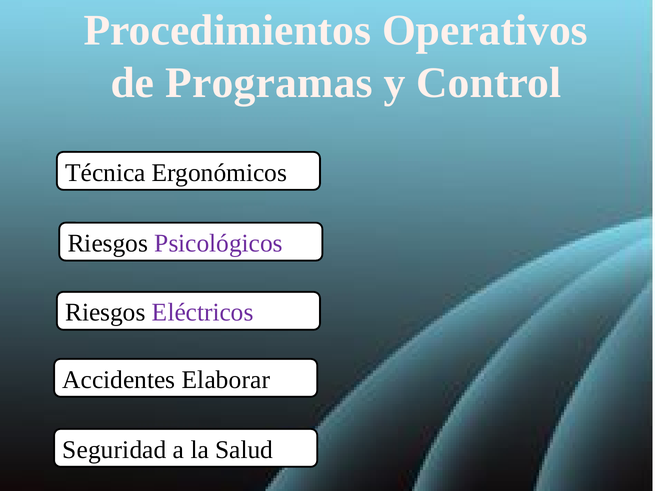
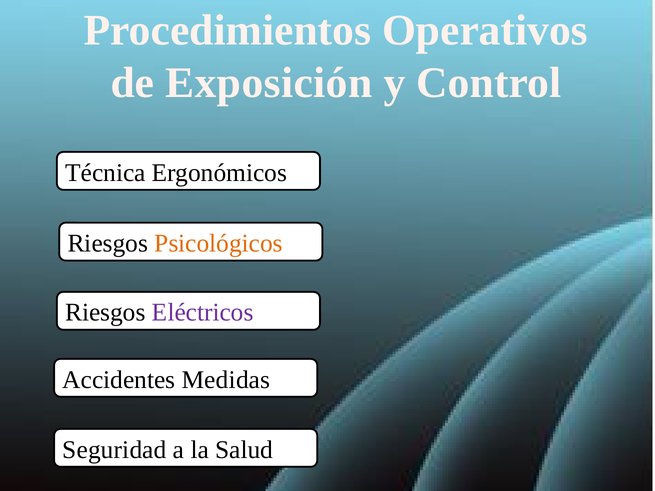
Programas: Programas -> Exposición
Psicológicos colour: purple -> orange
Elaborar: Elaborar -> Medidas
